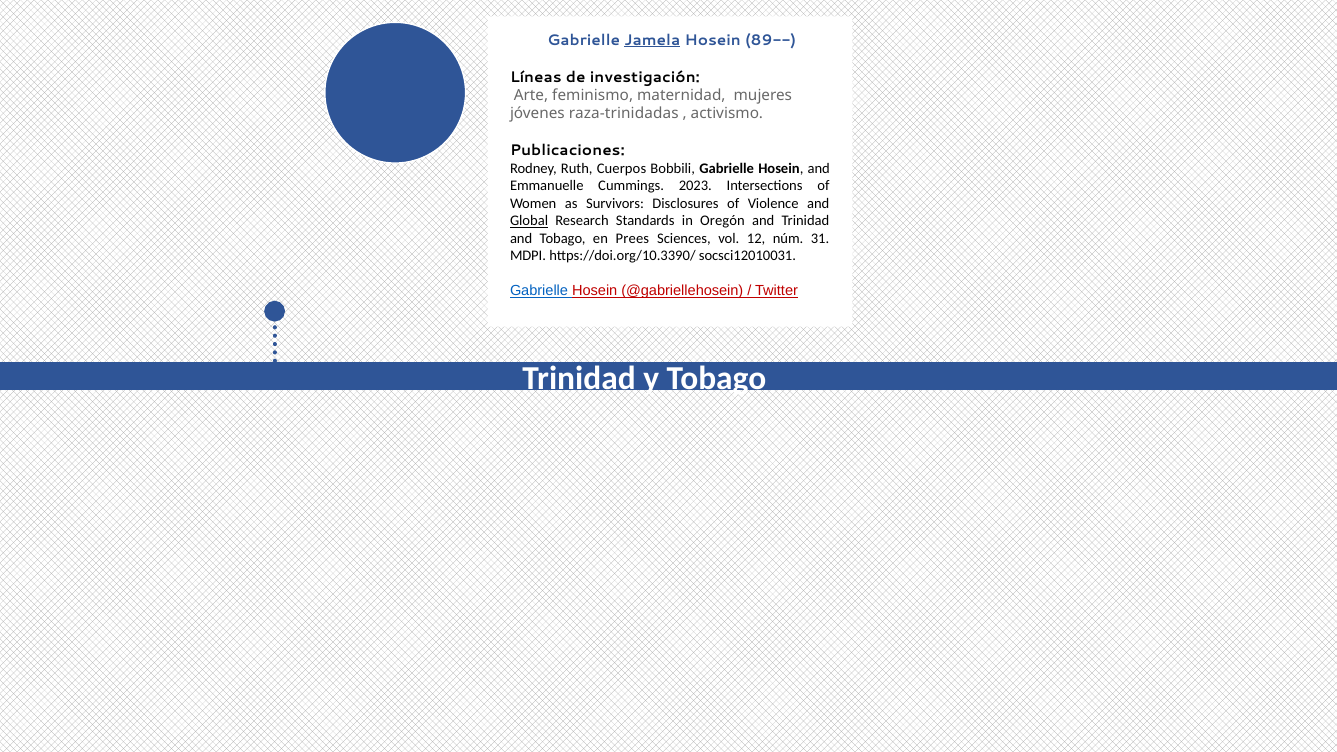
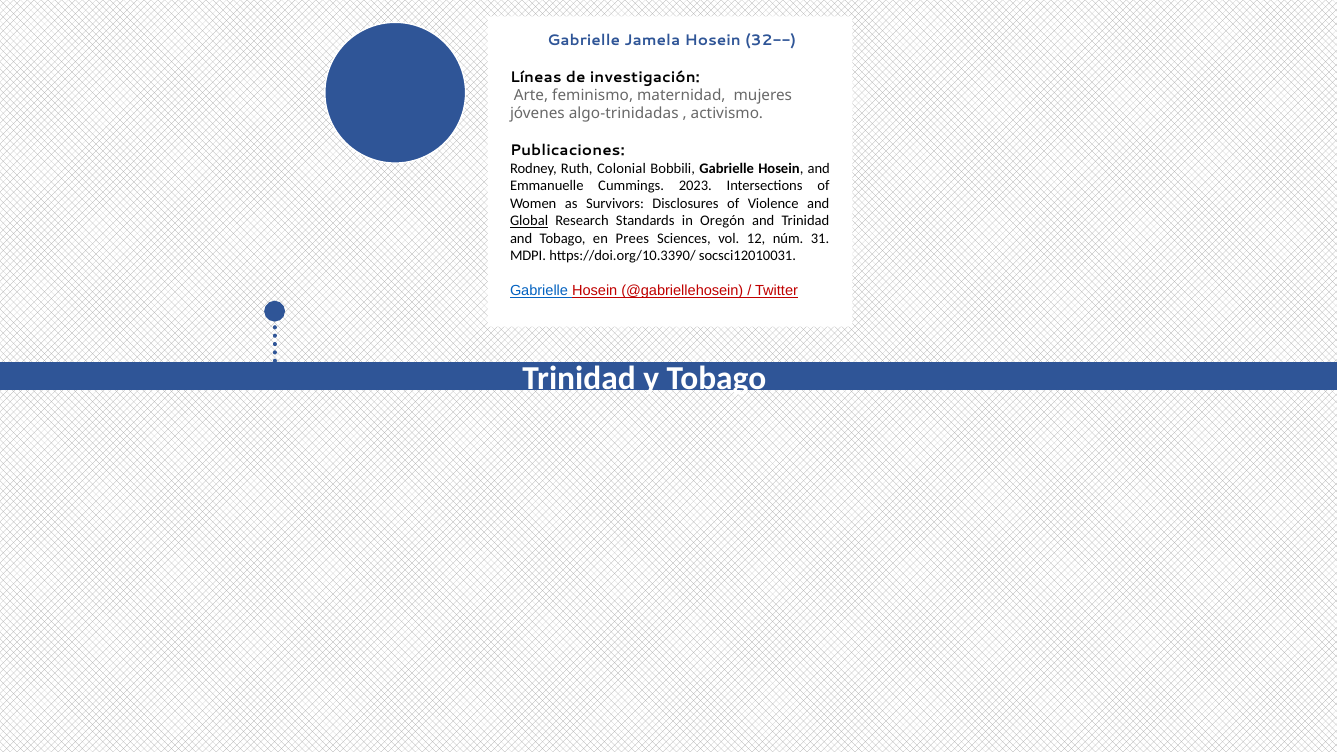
Jamela underline: present -> none
89--: 89-- -> 32--
raza-trinidadas: raza-trinidadas -> algo-trinidadas
Cuerpos: Cuerpos -> Colonial
